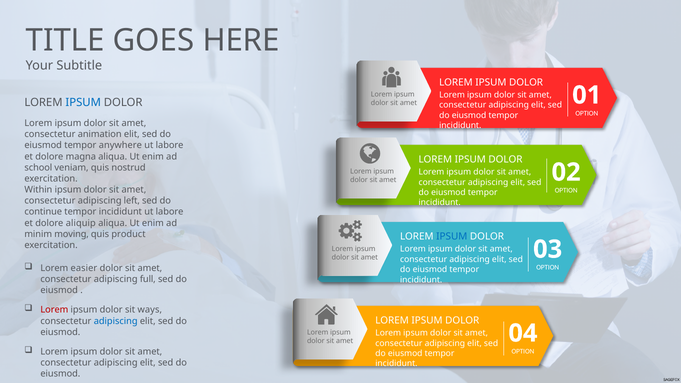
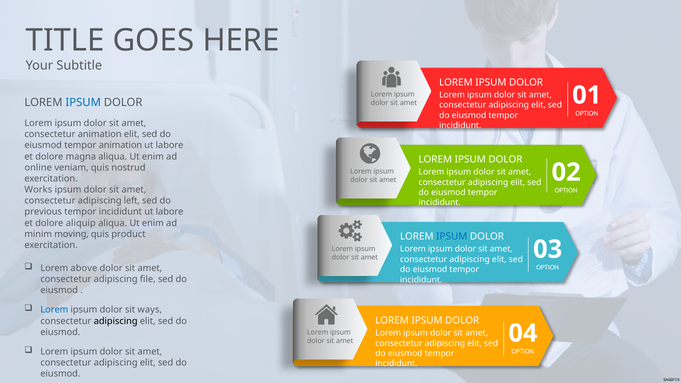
tempor anywhere: anywhere -> animation
school: school -> online
Within: Within -> Works
continue: continue -> previous
easier: easier -> above
full: full -> file
Lorem at (54, 310) colour: red -> blue
adipiscing at (116, 321) colour: blue -> black
